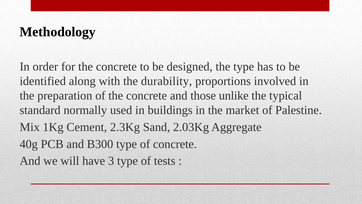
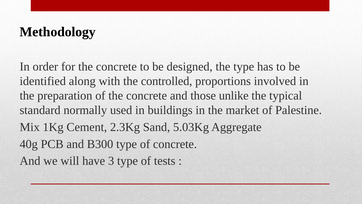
durability: durability -> controlled
2.03Kg: 2.03Kg -> 5.03Kg
